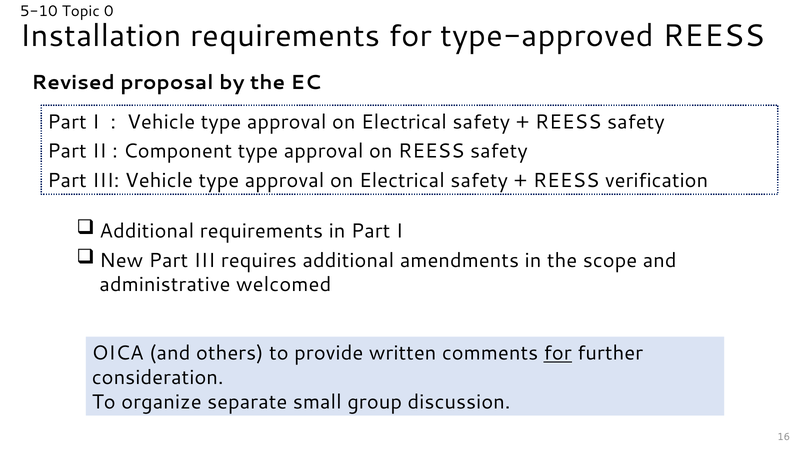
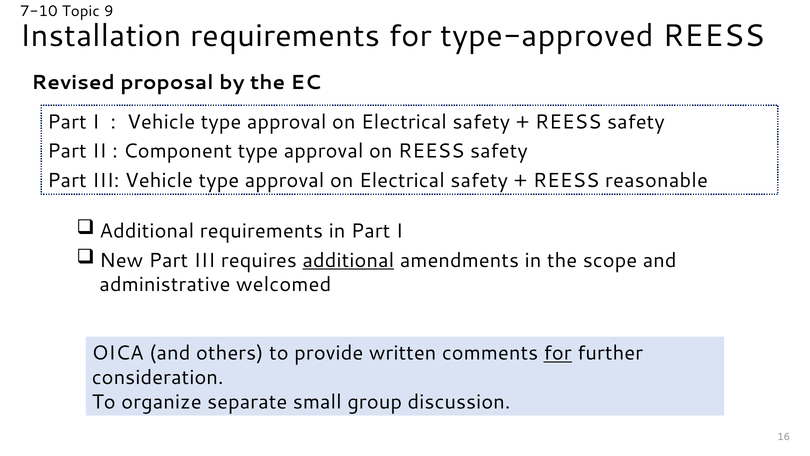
5-10: 5-10 -> 7-10
0: 0 -> 9
verification: verification -> reasonable
additional at (348, 260) underline: none -> present
